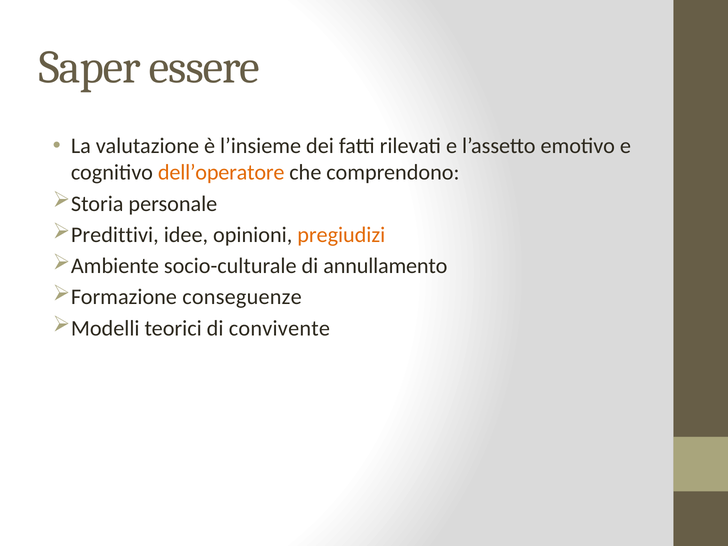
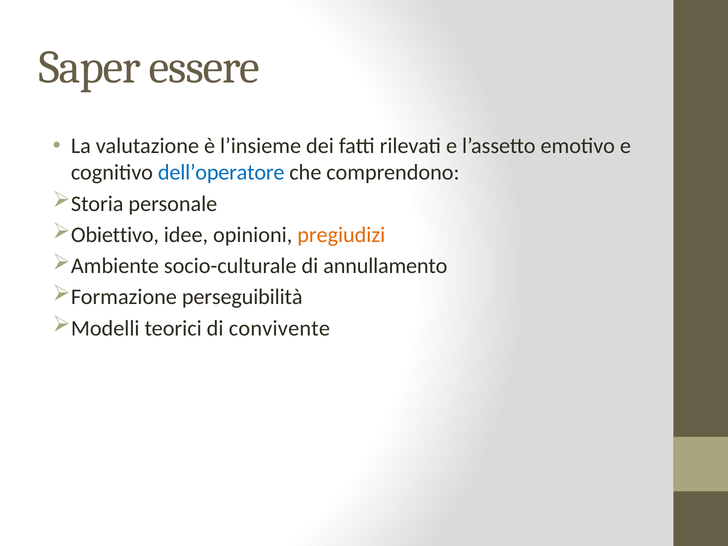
dell’operatore colour: orange -> blue
Predittivi: Predittivi -> Obiettivo
conseguenze: conseguenze -> perseguibilità
